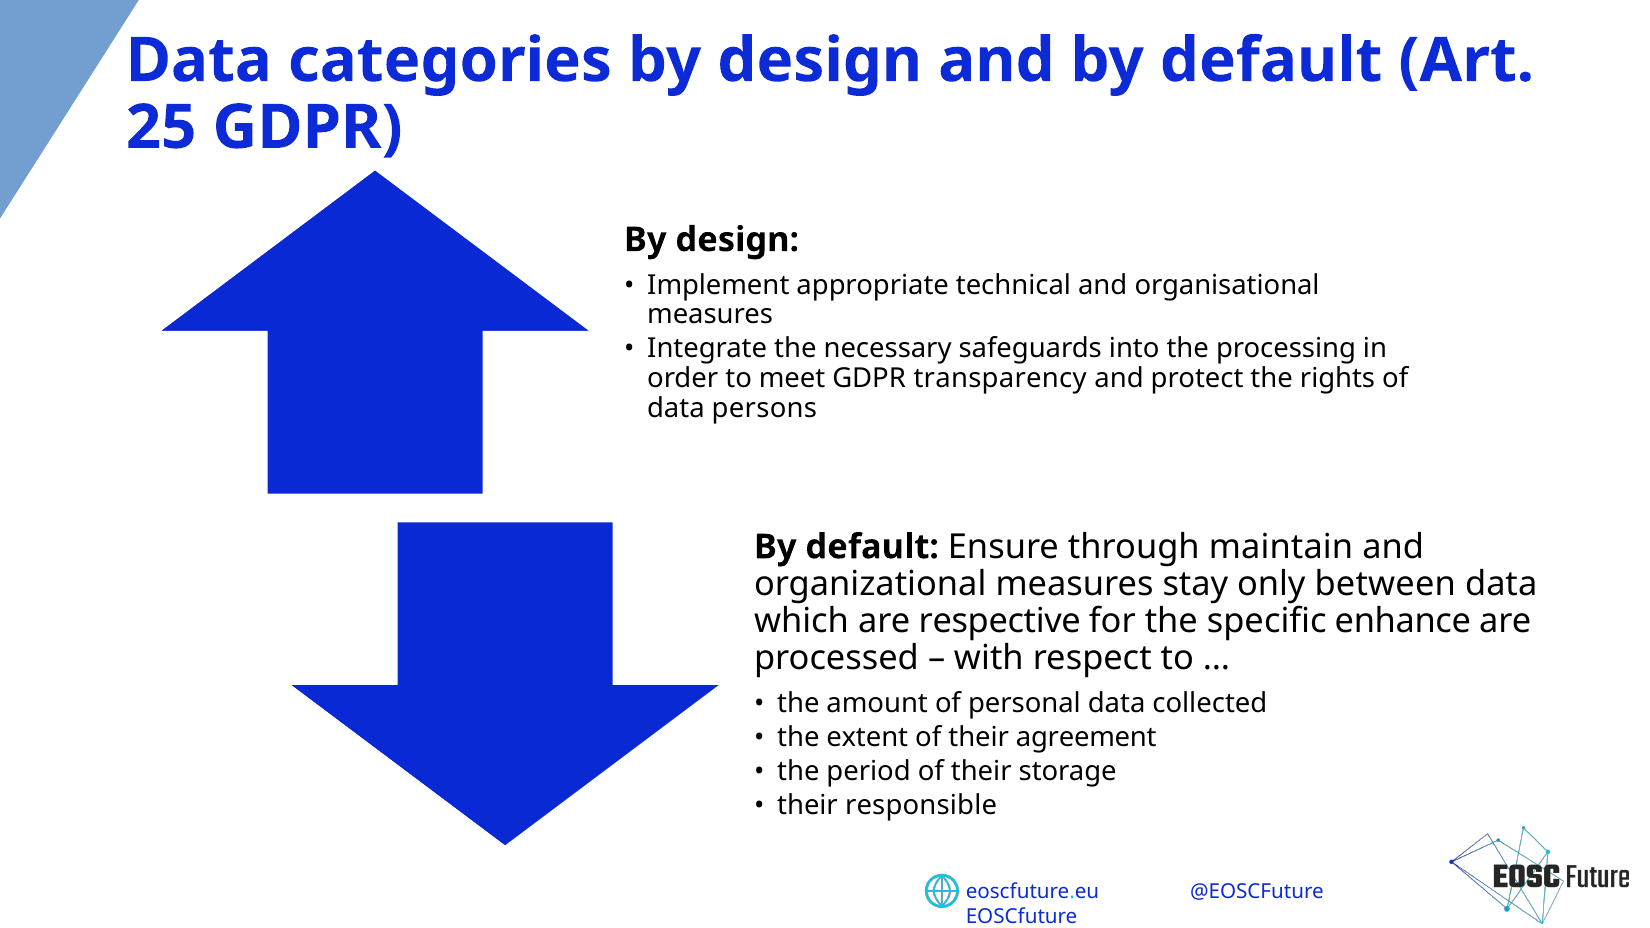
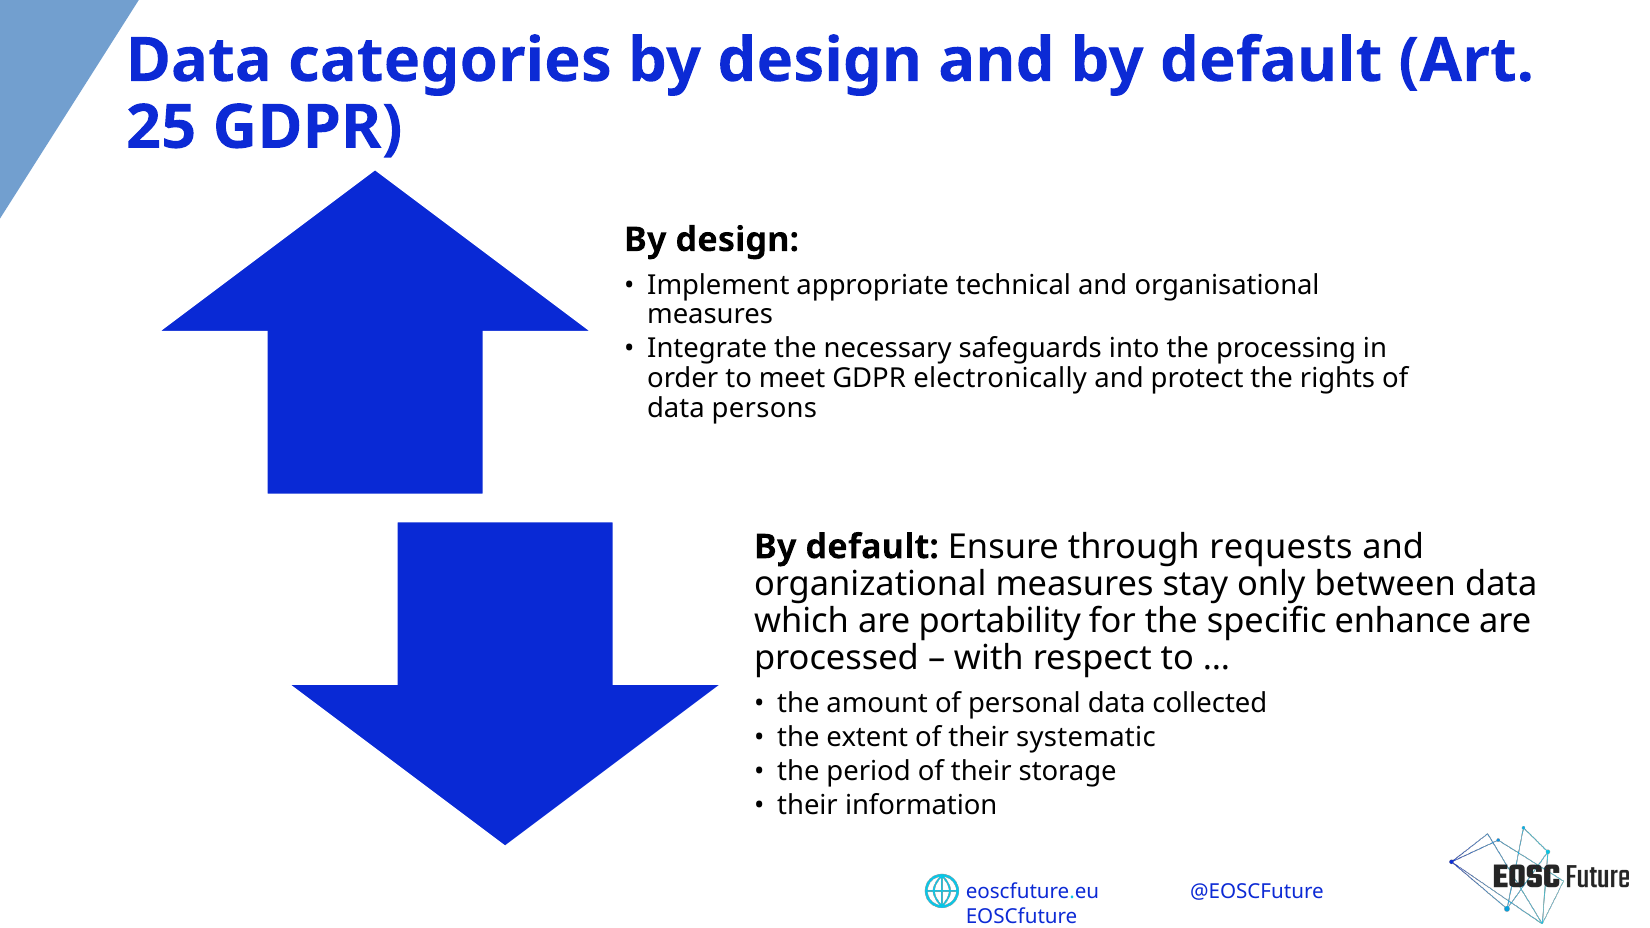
transparency: transparency -> electronically
maintain: maintain -> requests
respective: respective -> portability
agreement: agreement -> systematic
responsible: responsible -> information
